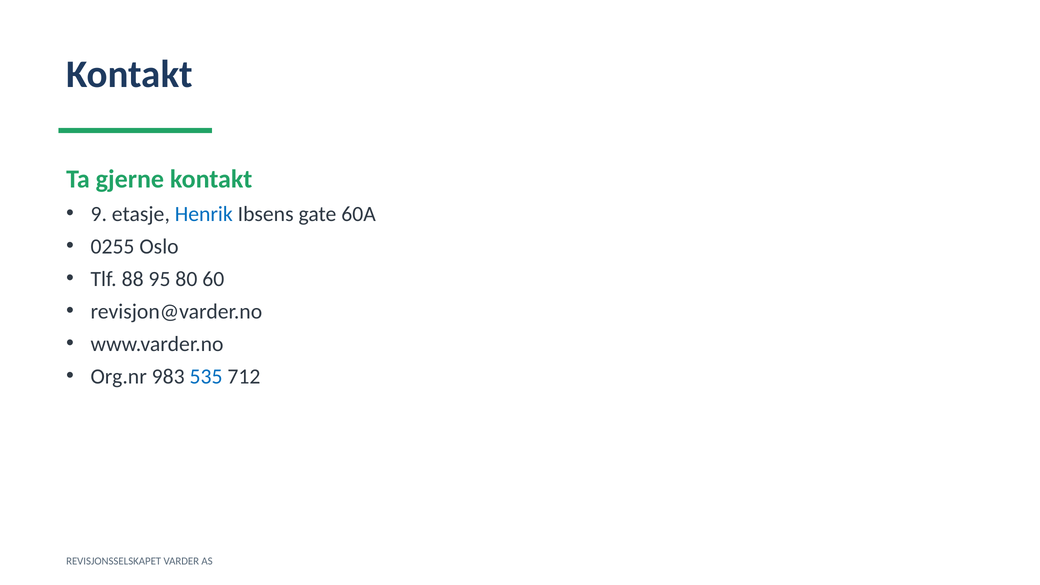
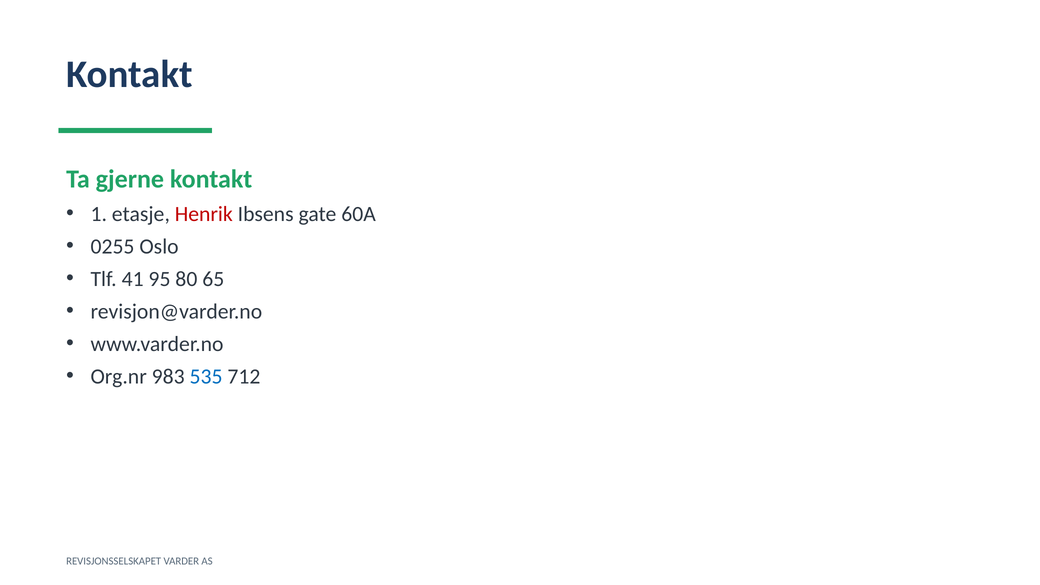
9: 9 -> 1
Henrik colour: blue -> red
88: 88 -> 41
60: 60 -> 65
